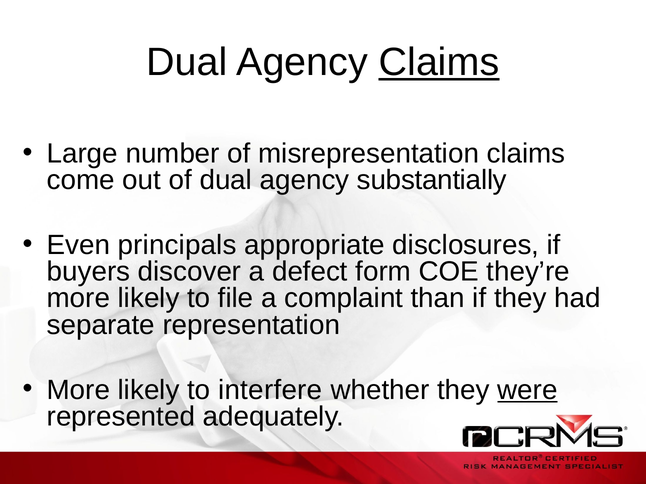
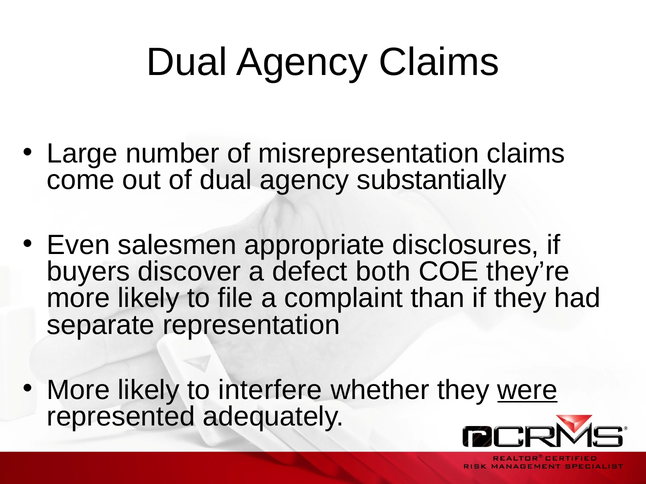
Claims at (439, 63) underline: present -> none
principals: principals -> salesmen
form: form -> both
